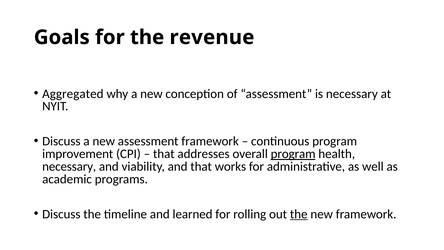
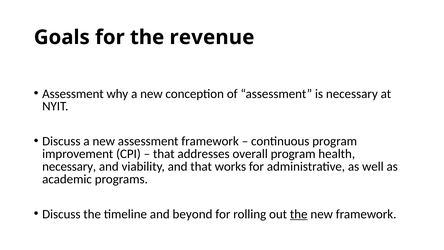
Aggregated at (73, 94): Aggregated -> Assessment
program at (293, 154) underline: present -> none
learned: learned -> beyond
